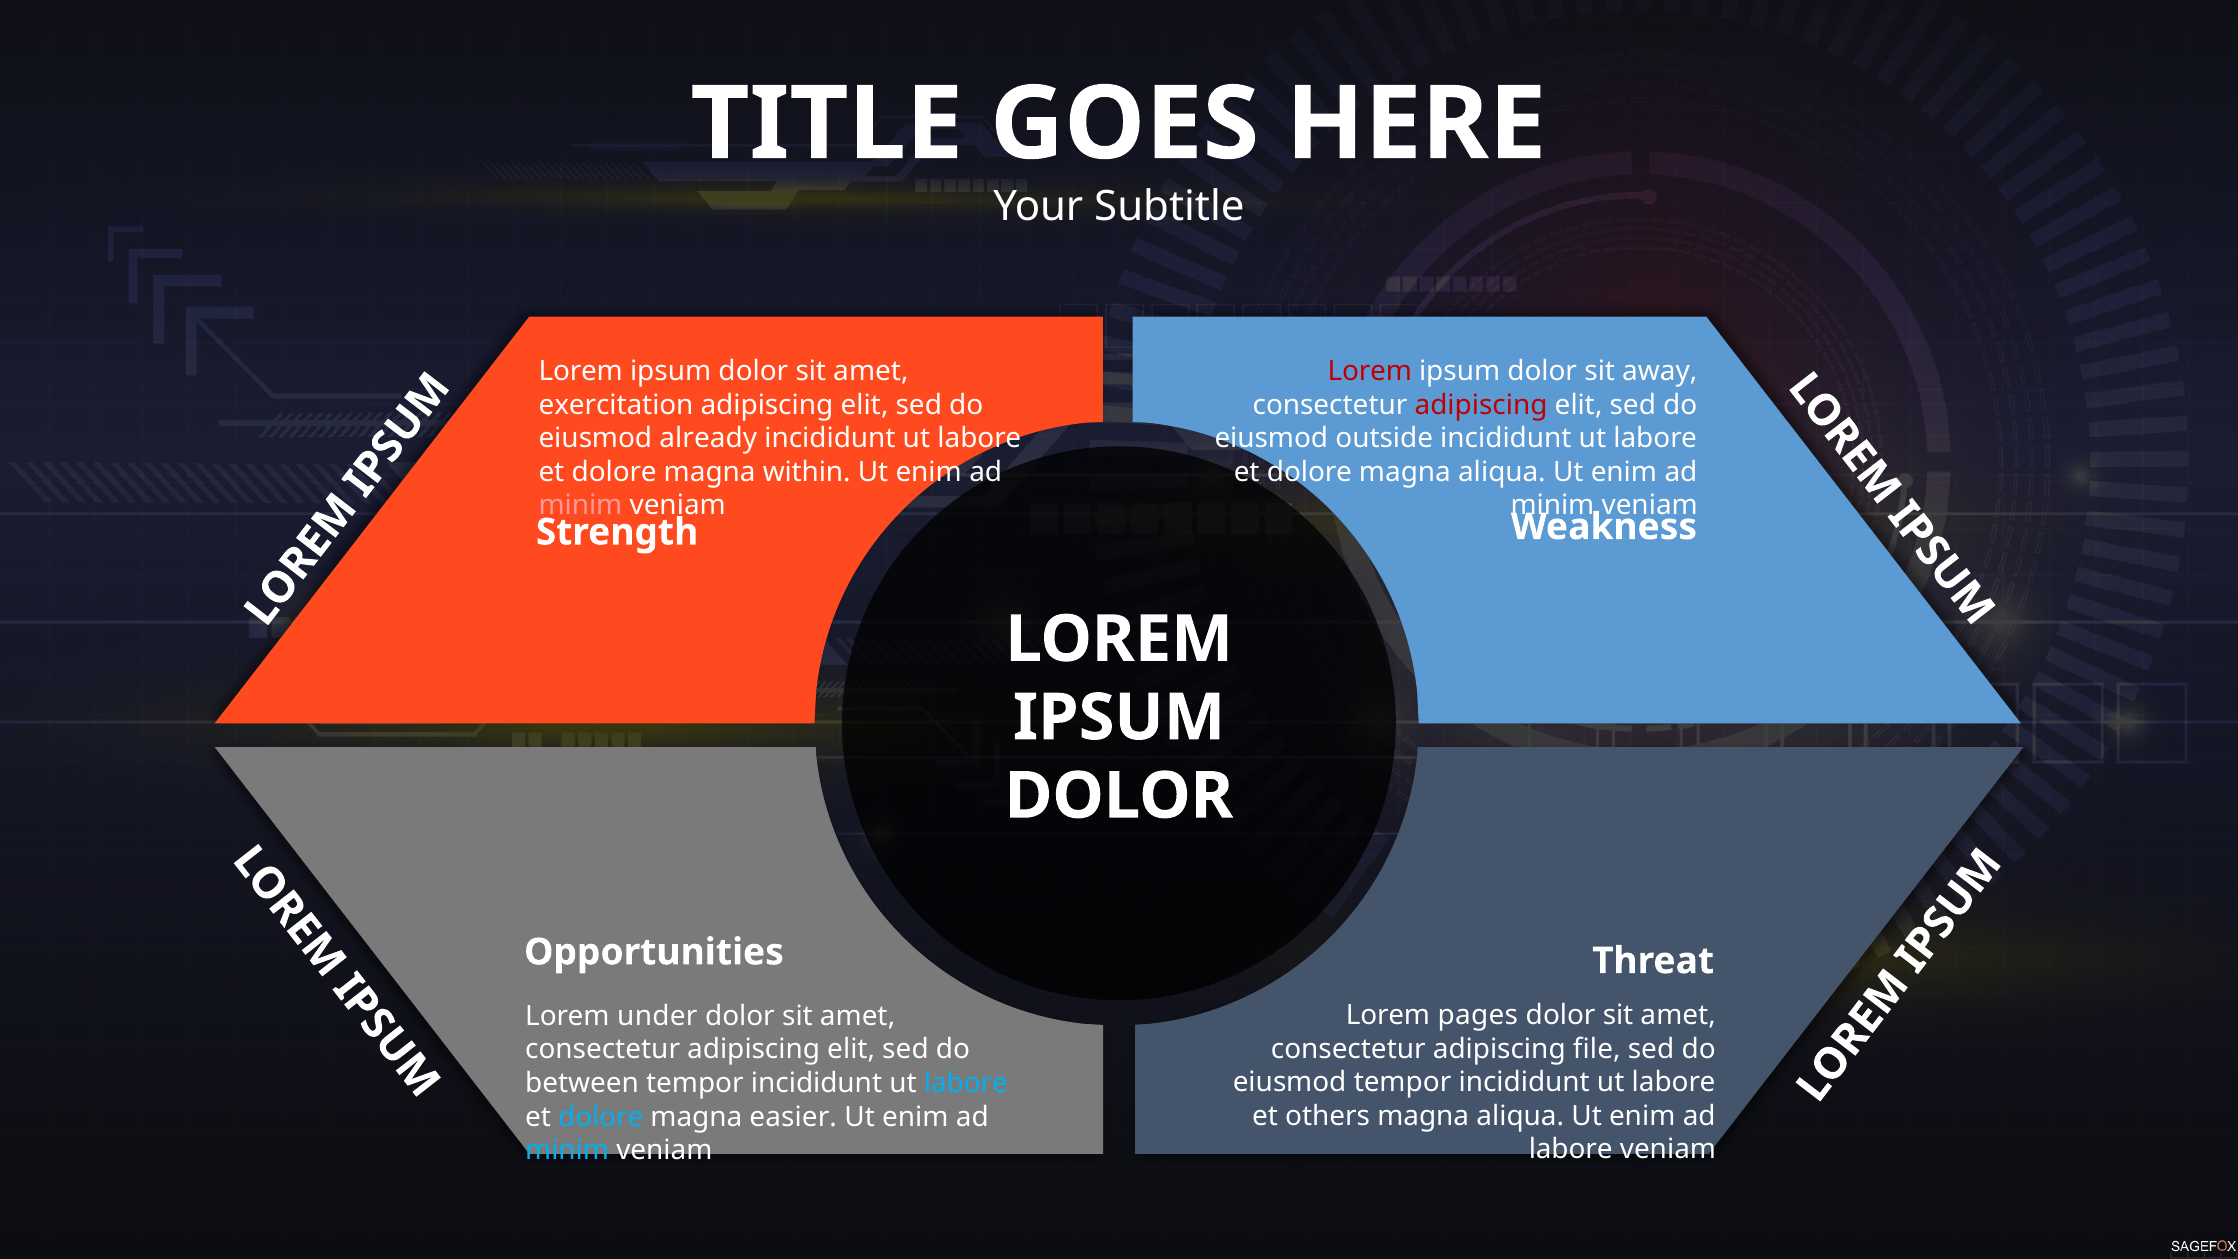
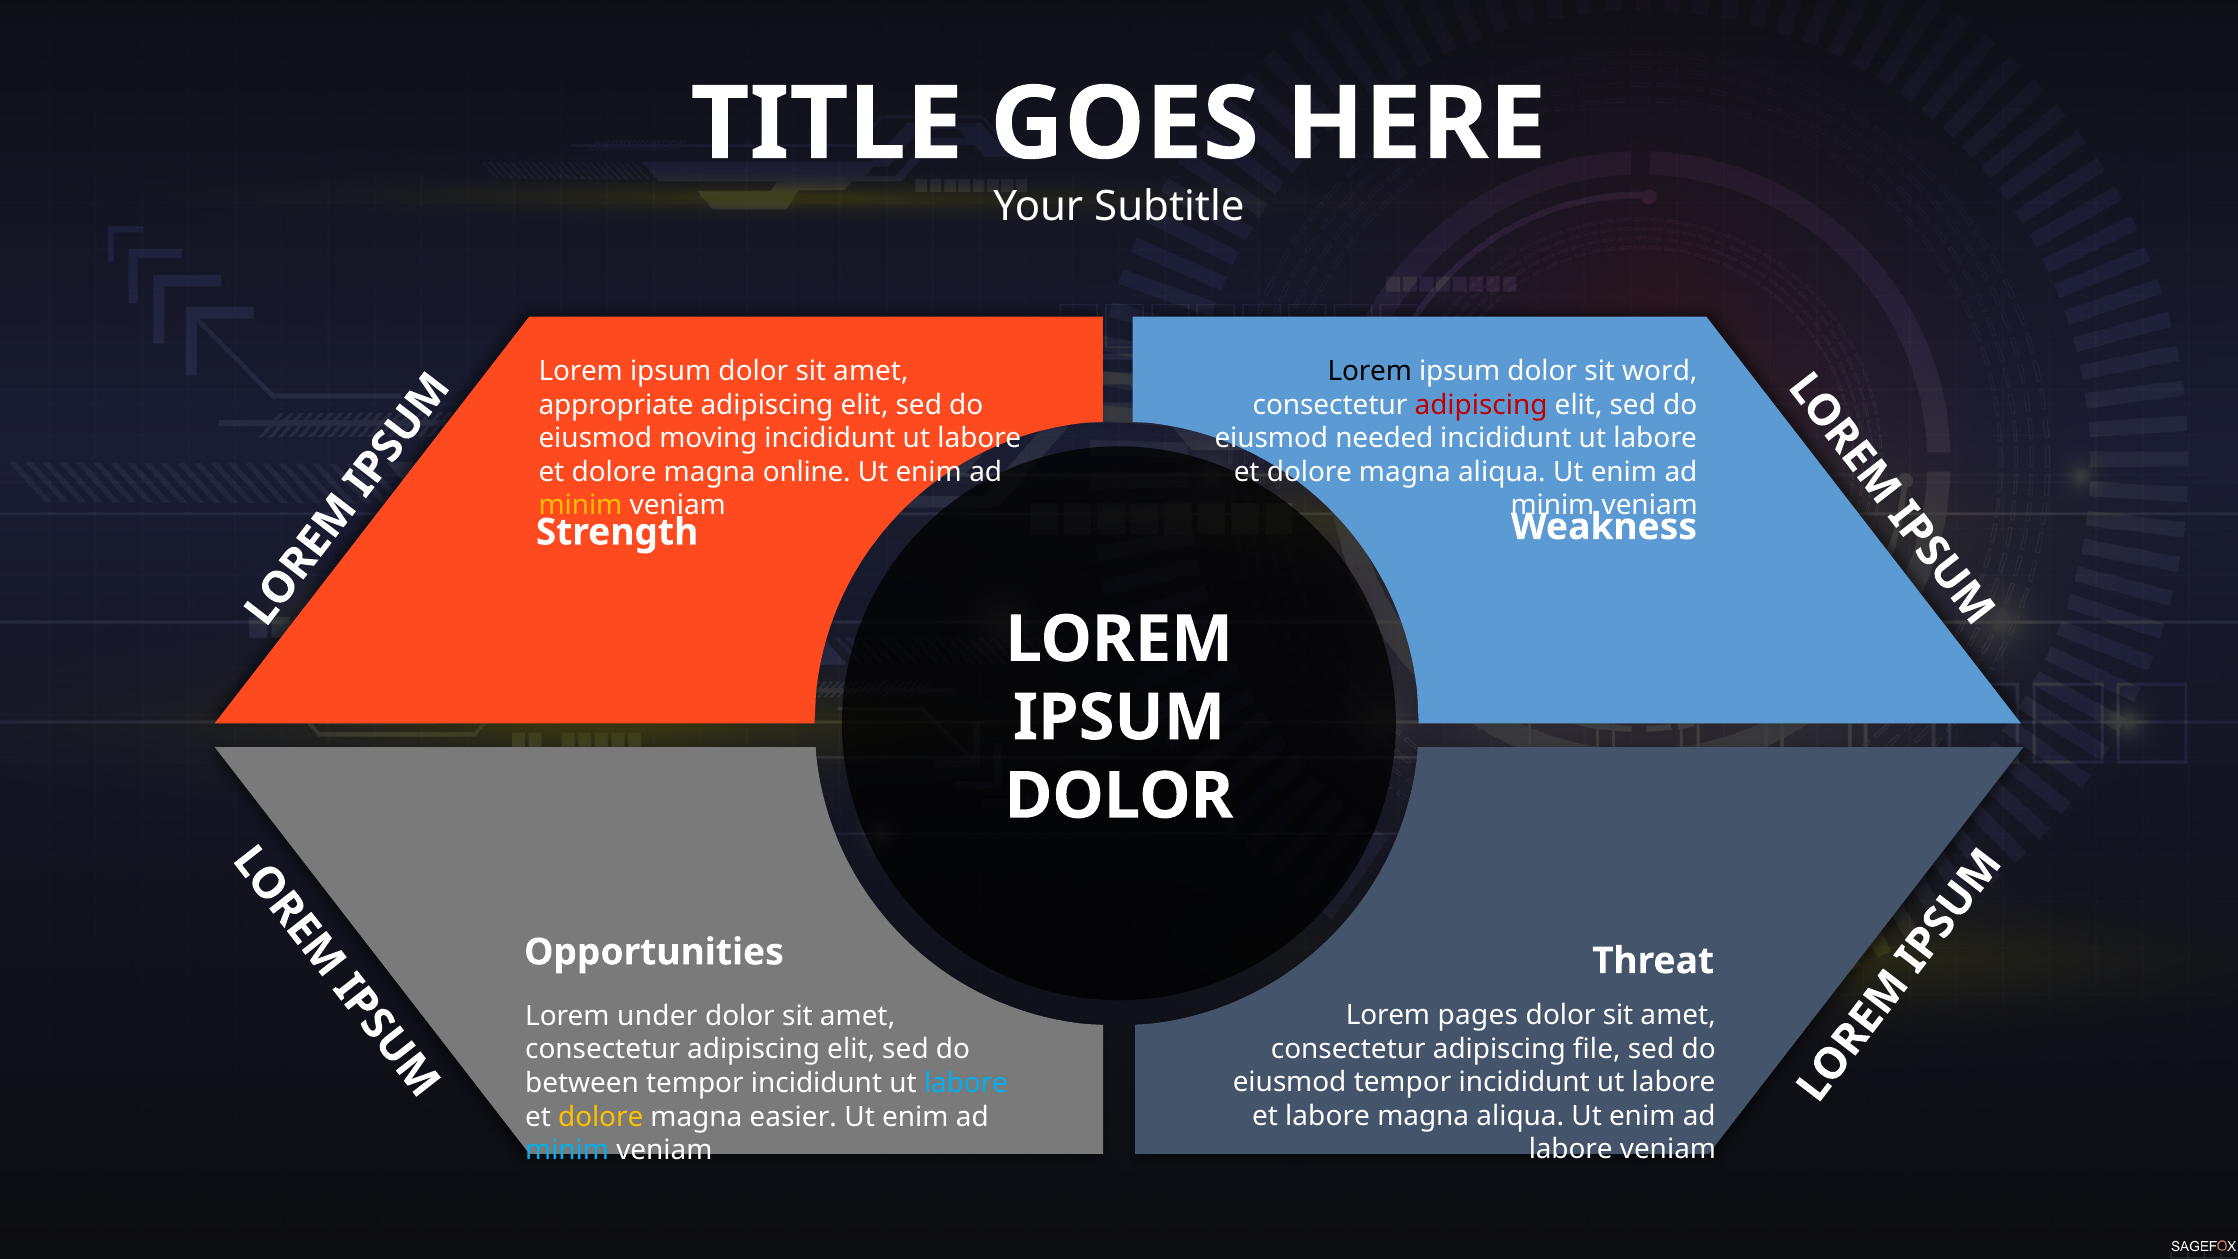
Lorem at (1370, 371) colour: red -> black
away: away -> word
exercitation: exercitation -> appropriate
already: already -> moving
outside: outside -> needed
within: within -> online
minim at (580, 505) colour: pink -> yellow
et others: others -> labore
dolore at (601, 1117) colour: light blue -> yellow
